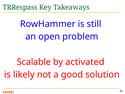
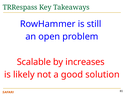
activated: activated -> increases
